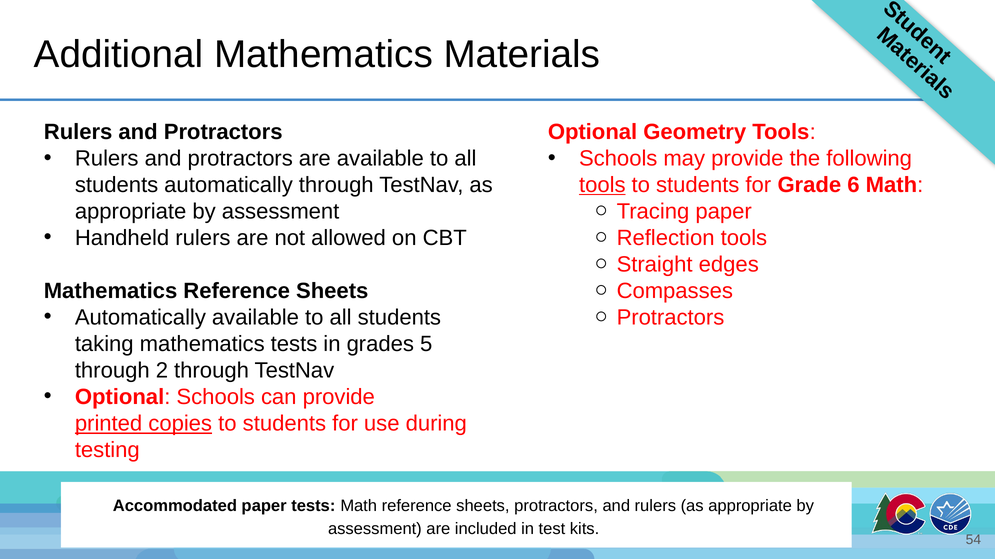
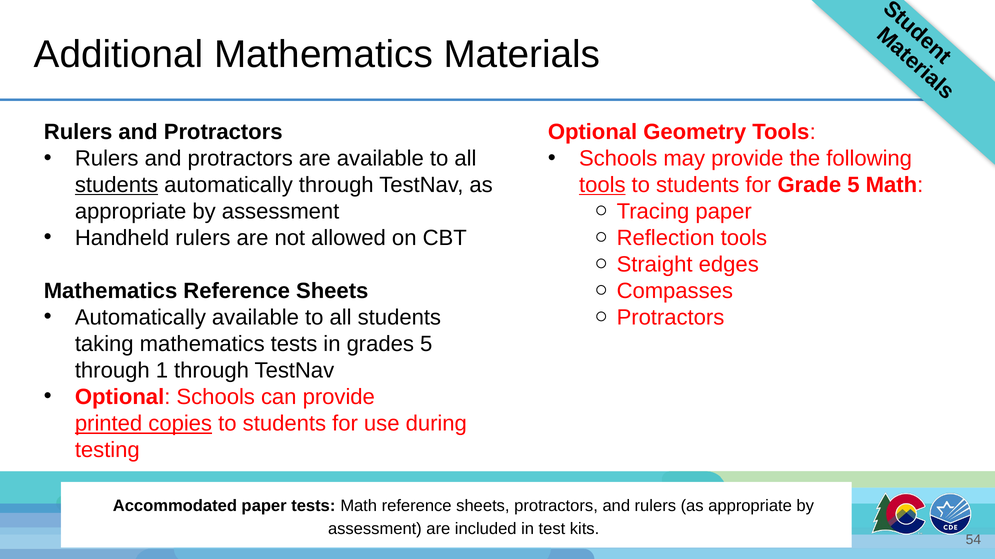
students at (117, 185) underline: none -> present
Grade 6: 6 -> 5
2: 2 -> 1
